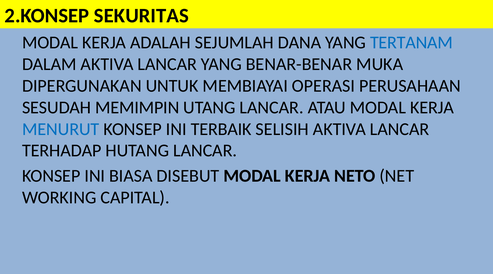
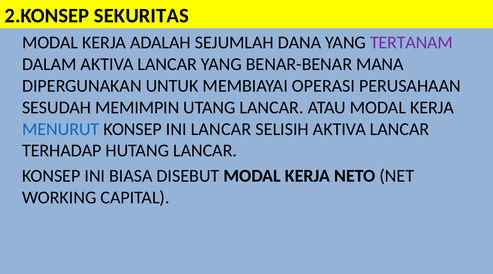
TERTANAM colour: blue -> purple
MUKA: MUKA -> MANA
INI TERBAIK: TERBAIK -> LANCAR
